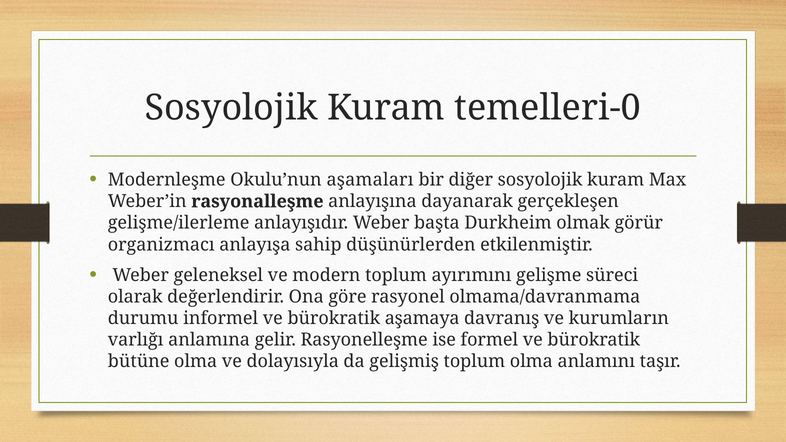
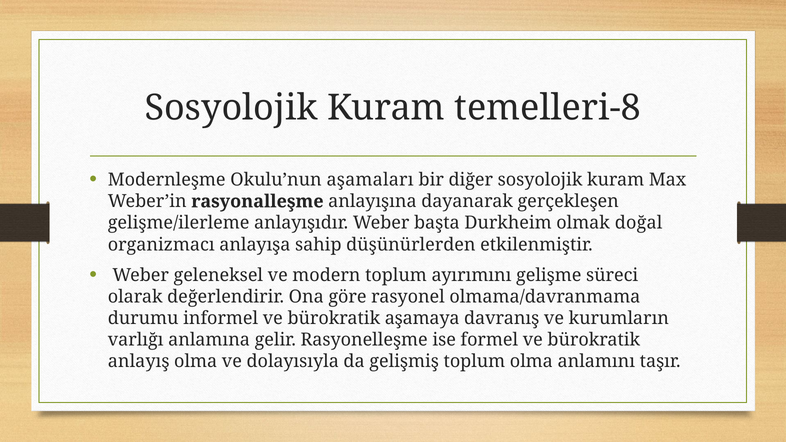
temelleri-0: temelleri-0 -> temelleri-8
görür: görür -> doğal
bütüne: bütüne -> anlayış
